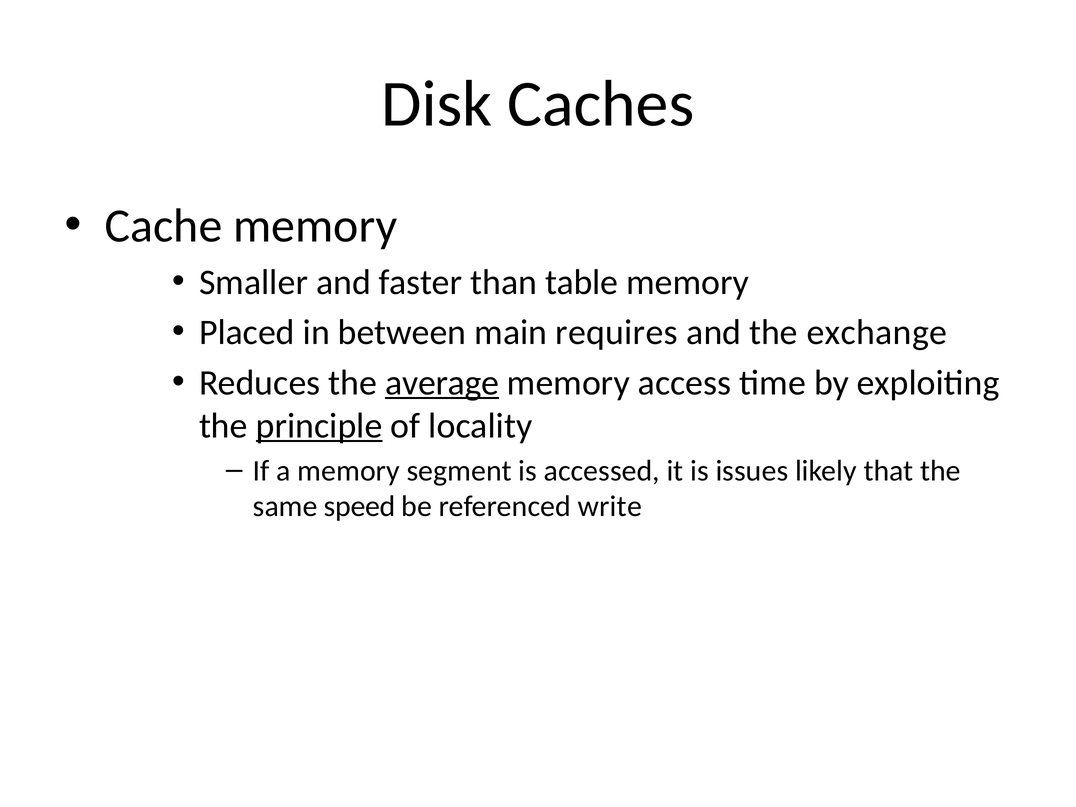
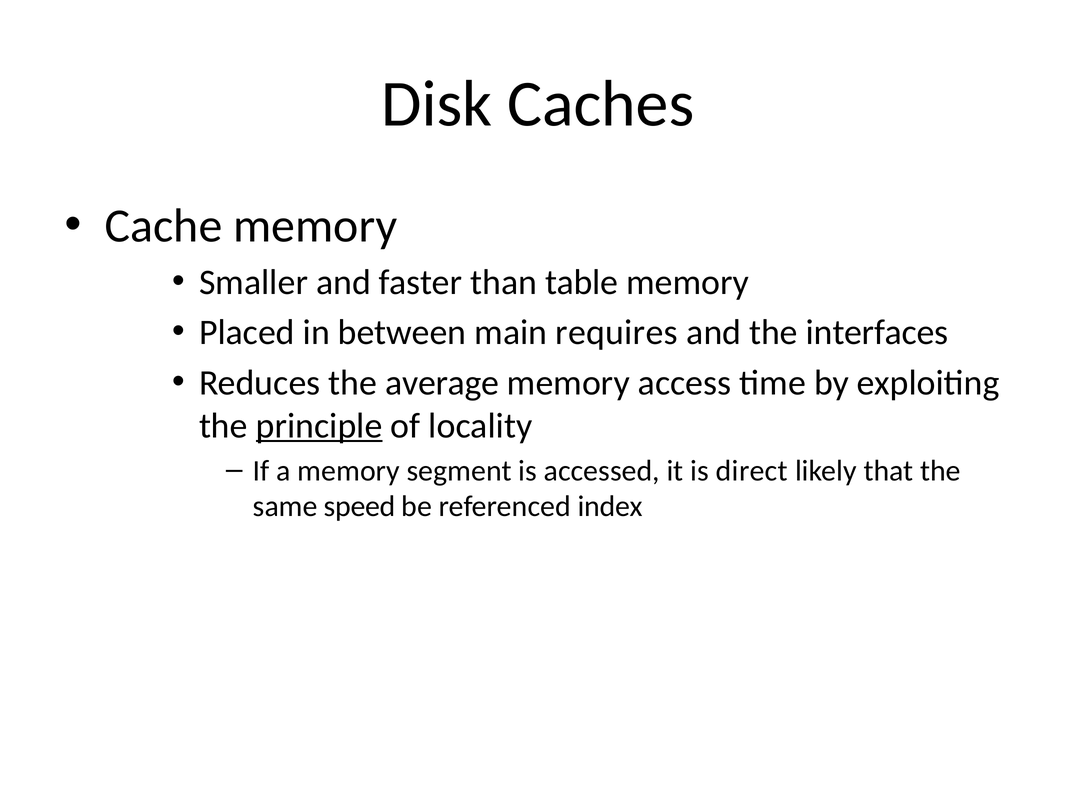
exchange: exchange -> interfaces
average underline: present -> none
issues: issues -> direct
write: write -> index
